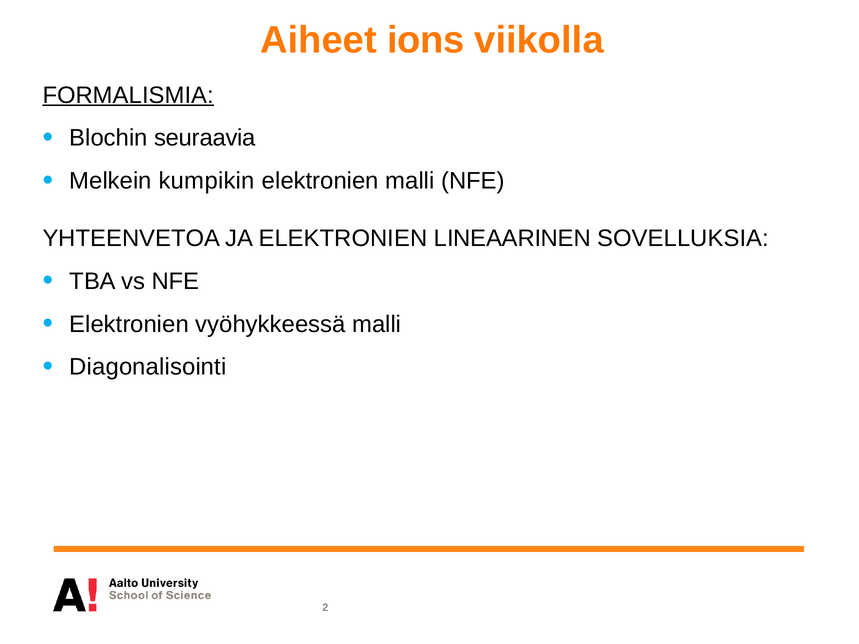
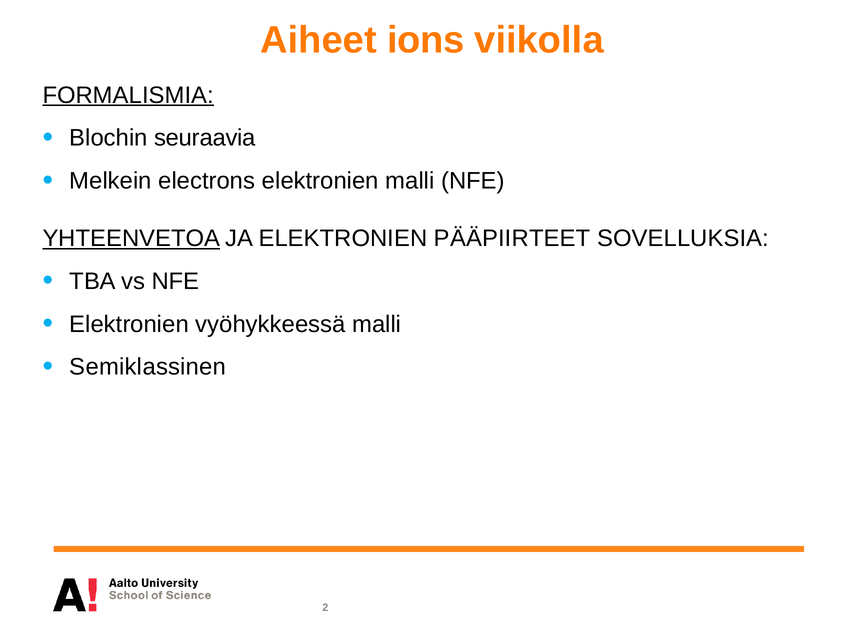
kumpikin: kumpikin -> electrons
YHTEENVETOA underline: none -> present
LINEAARINEN: LINEAARINEN -> PÄÄPIIRTEET
Diagonalisointi: Diagonalisointi -> Semiklassinen
